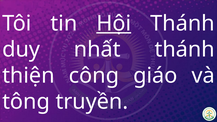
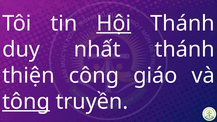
tông underline: none -> present
